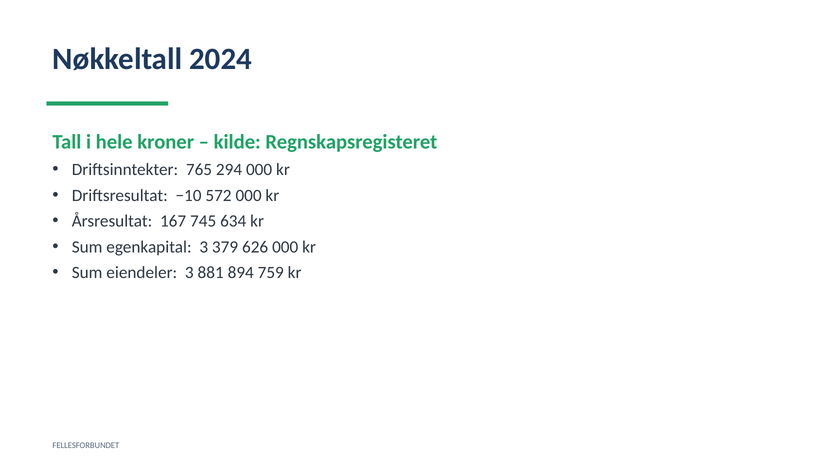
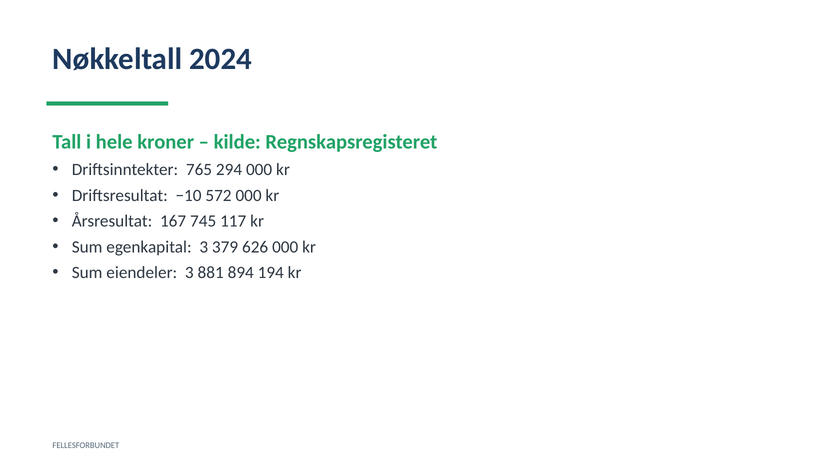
634: 634 -> 117
759: 759 -> 194
